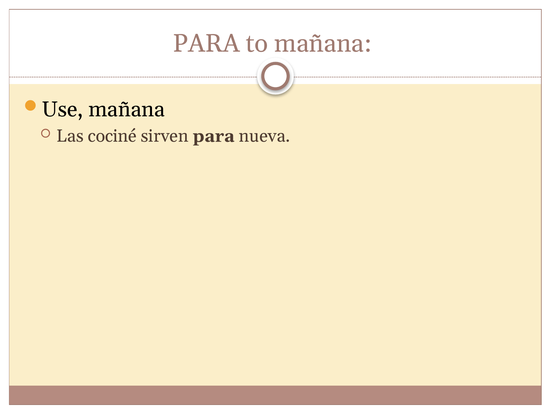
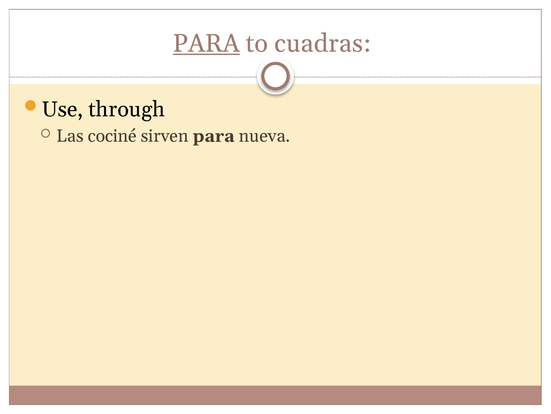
PARA at (206, 43) underline: none -> present
to mañana: mañana -> cuadras
Use mañana: mañana -> through
